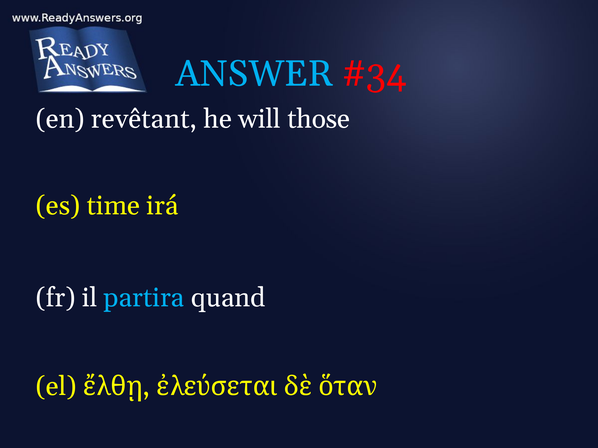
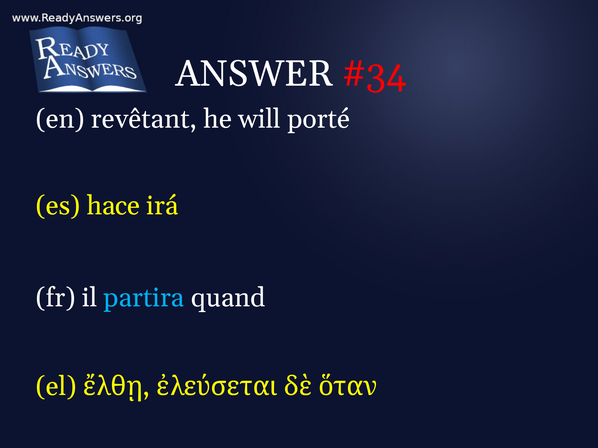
ANSWER colour: light blue -> white
those: those -> porté
time: time -> hace
